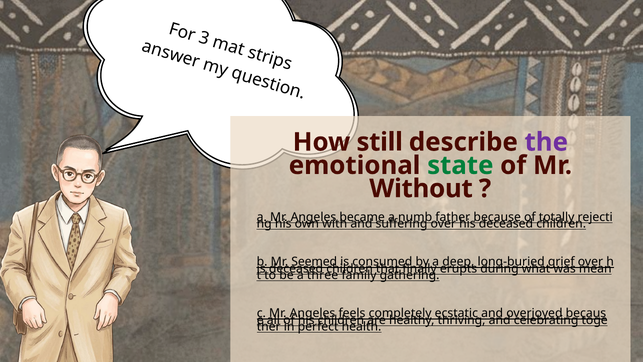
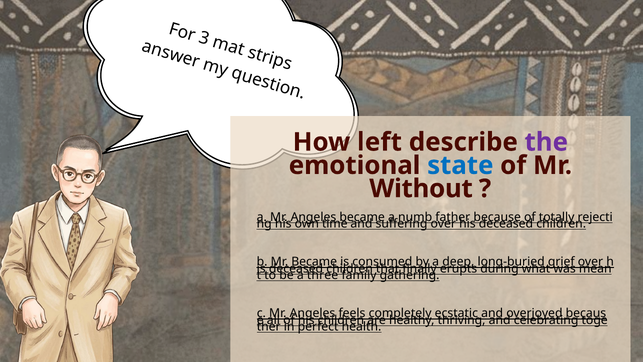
still: still -> left
state colour: green -> blue
with: with -> time
Seemed at (314, 262): Seemed -> Became
